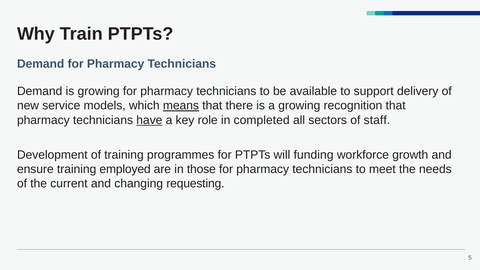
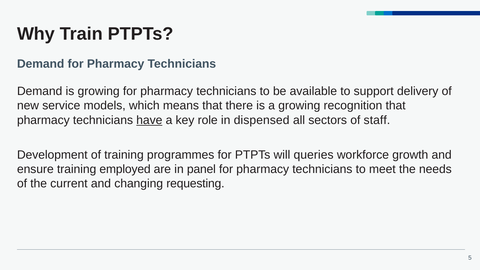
means underline: present -> none
completed: completed -> dispensed
funding: funding -> queries
those: those -> panel
